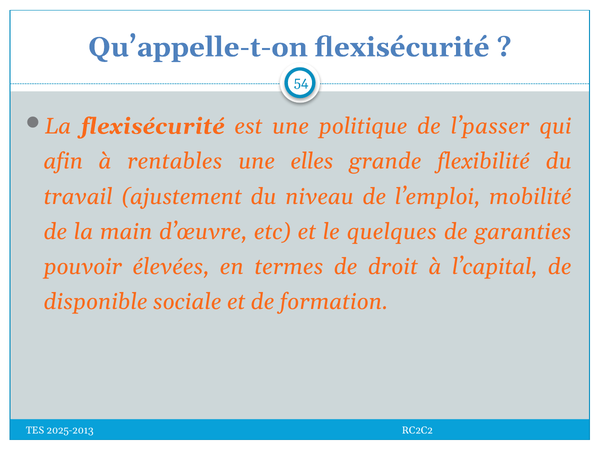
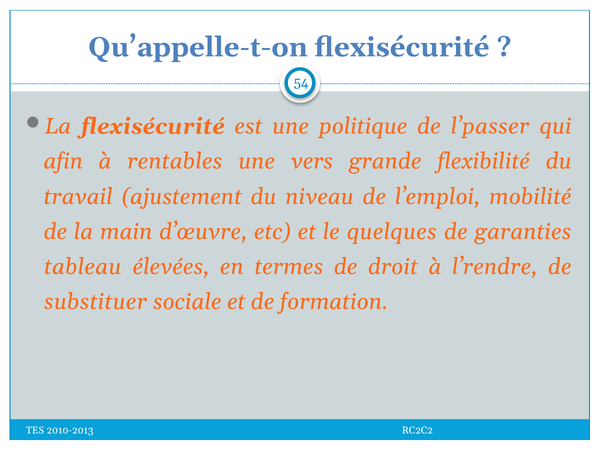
elles: elles -> vers
pouvoir: pouvoir -> tableau
l’capital: l’capital -> l’rendre
disponible: disponible -> substituer
2025-2013: 2025-2013 -> 2010-2013
